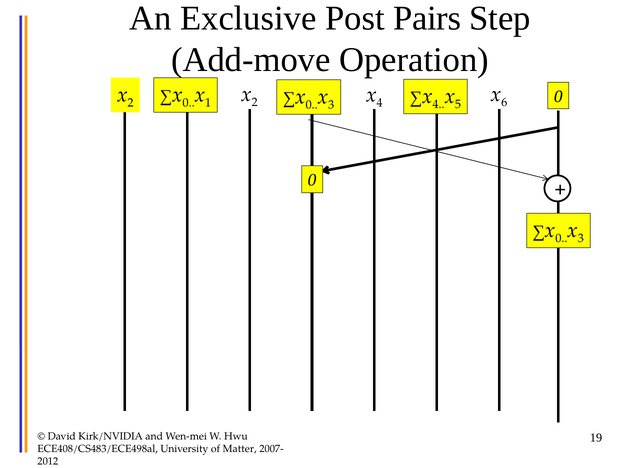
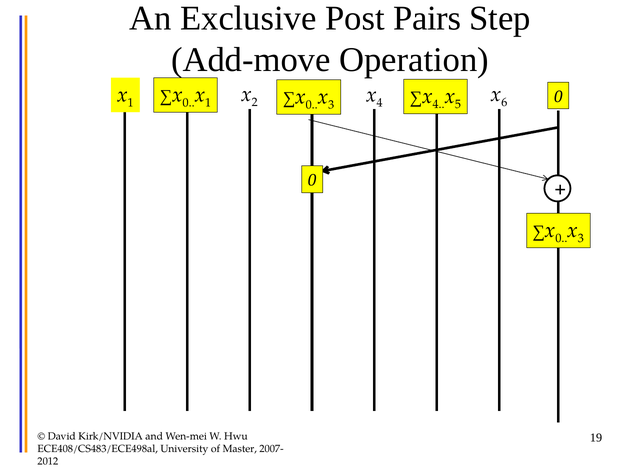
2 at (131, 103): 2 -> 1
Matter: Matter -> Master
